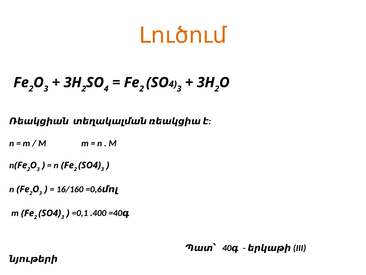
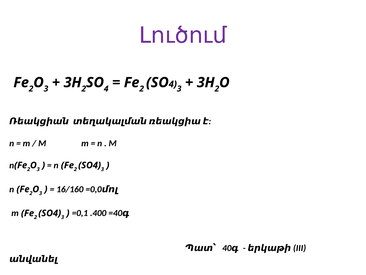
Լուծում colour: orange -> purple
=0,6: =0,6 -> =0,0
նյութերի: նյութերի -> անվանել
